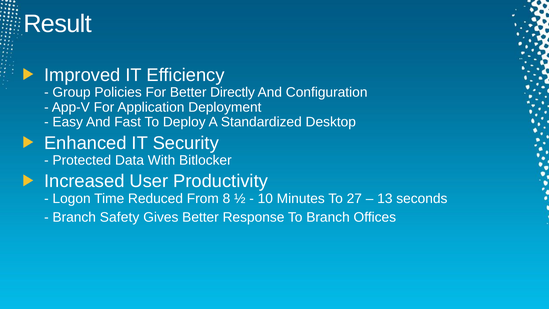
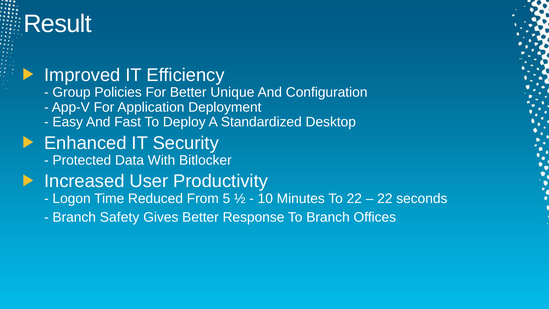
Directly: Directly -> Unique
8: 8 -> 5
To 27: 27 -> 22
13 at (385, 199): 13 -> 22
